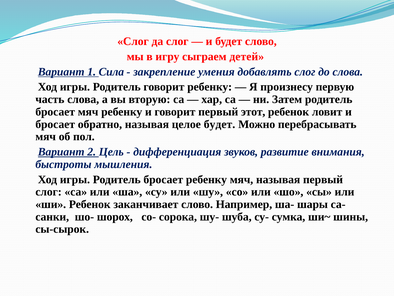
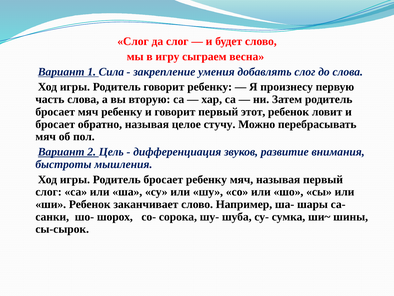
детей: детей -> весна
целое будет: будет -> стучу
